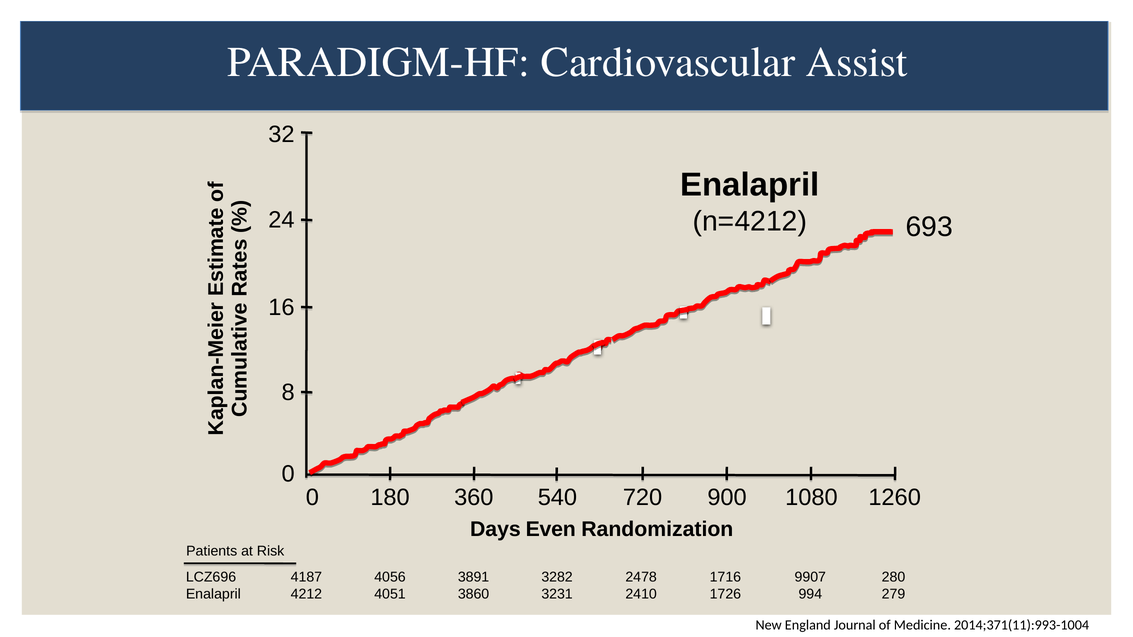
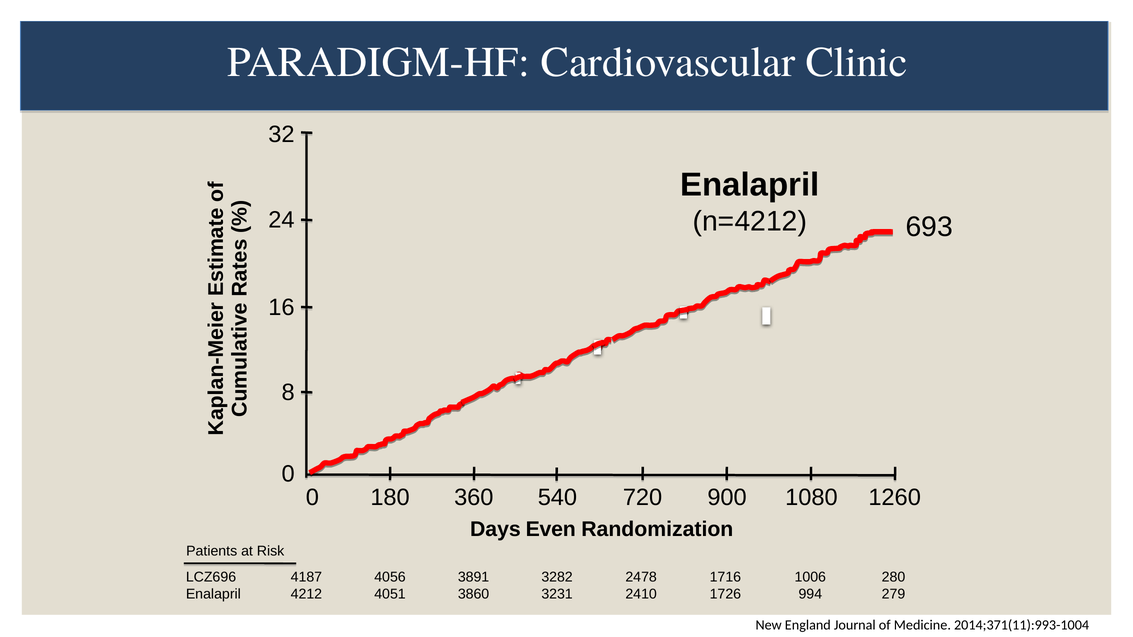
Assist: Assist -> Clinic
9907: 9907 -> 1006
